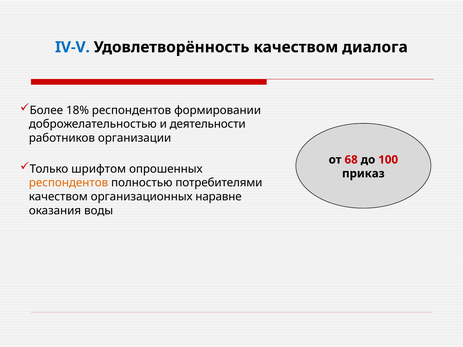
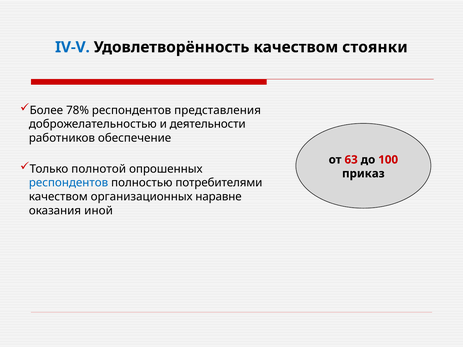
диалога: диалога -> стоянки
18%: 18% -> 78%
формировании: формировании -> представления
организации: организации -> обеспечение
68: 68 -> 63
шрифтом: шрифтом -> полнотой
респондентов at (69, 183) colour: orange -> blue
воды: воды -> иной
